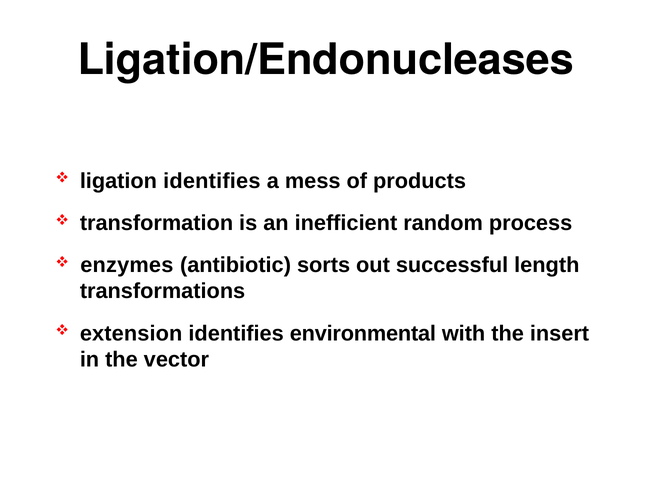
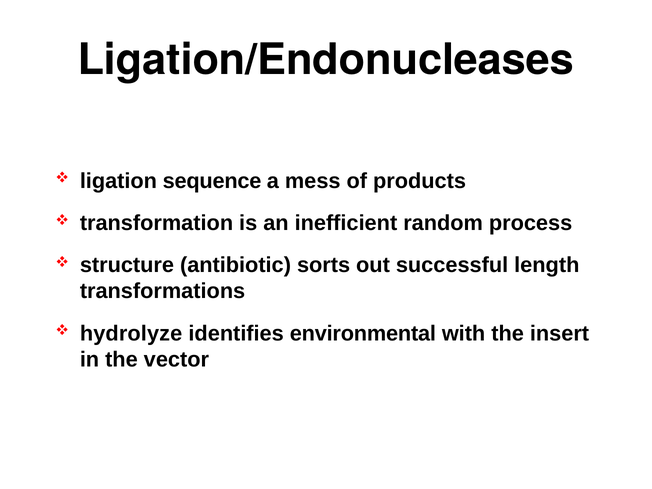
ligation identifies: identifies -> sequence
enzymes: enzymes -> structure
extension: extension -> hydrolyze
